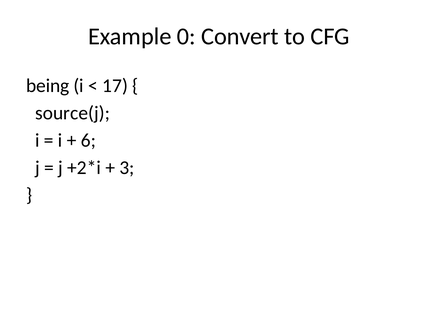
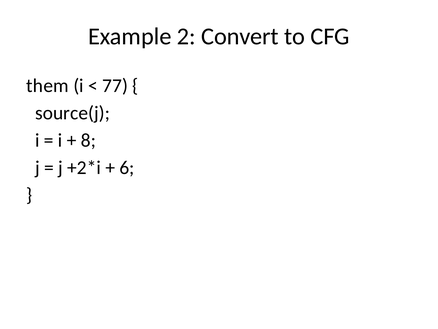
0: 0 -> 2
being: being -> them
17: 17 -> 77
6: 6 -> 8
3: 3 -> 6
